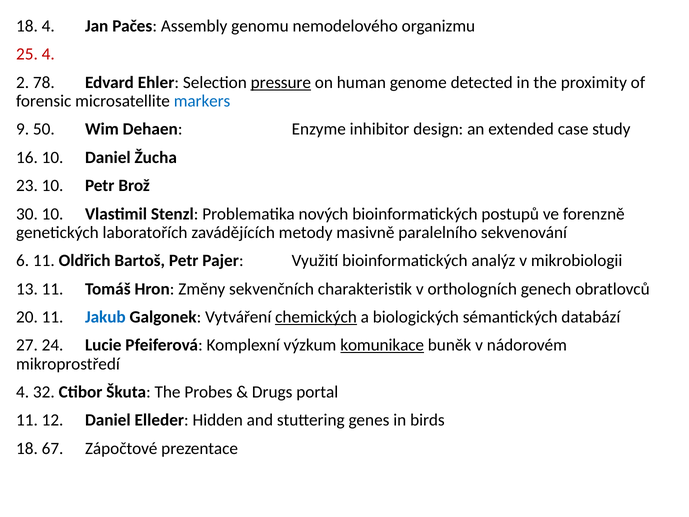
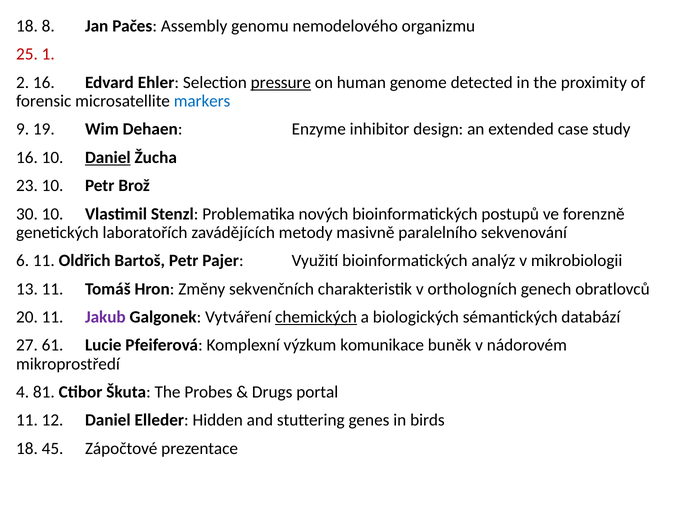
18 4: 4 -> 8
25 4: 4 -> 1
2 78: 78 -> 16
50: 50 -> 19
Daniel at (108, 157) underline: none -> present
Jakub colour: blue -> purple
24: 24 -> 61
komunikace underline: present -> none
32: 32 -> 81
67: 67 -> 45
